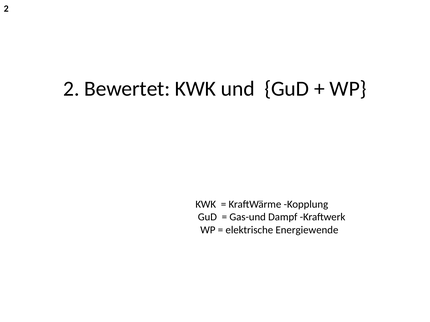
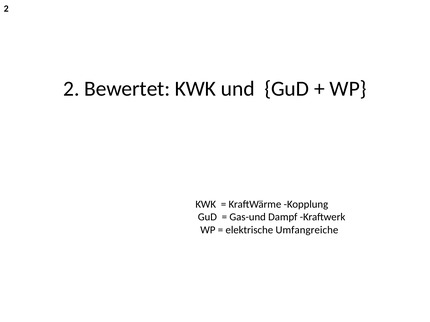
Energiewende: Energiewende -> Umfangreiche
